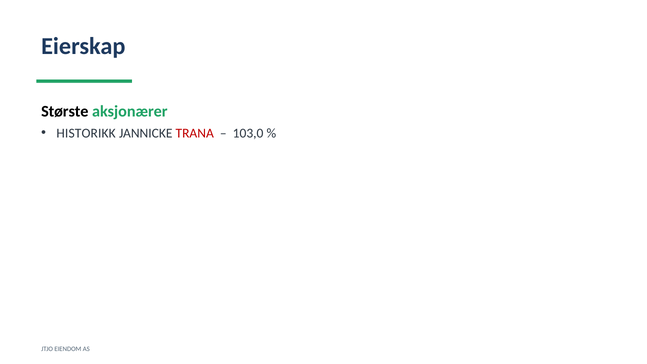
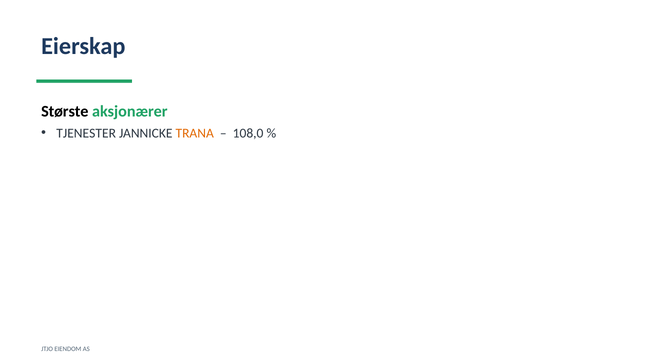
HISTORIKK: HISTORIKK -> TJENESTER
TRANA colour: red -> orange
103,0: 103,0 -> 108,0
